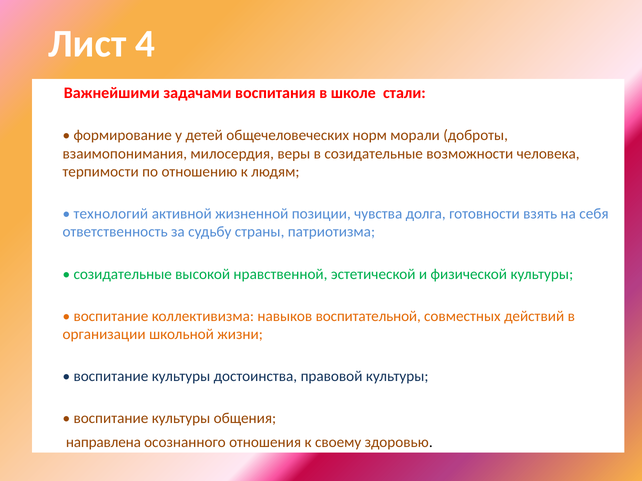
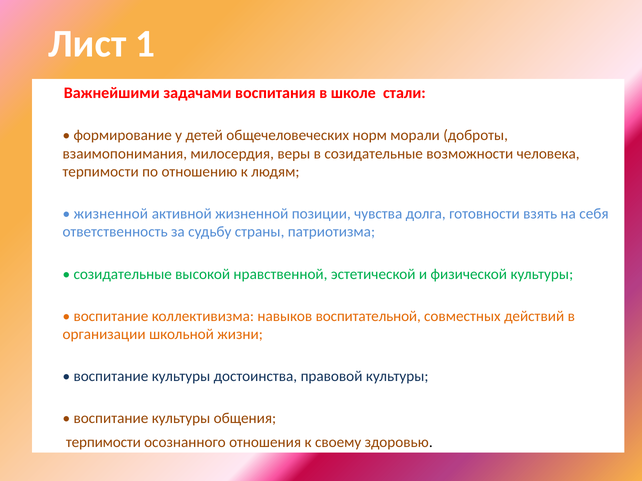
4: 4 -> 1
технологий at (111, 214): технологий -> жизненной
направлена at (103, 443): направлена -> терпимости
